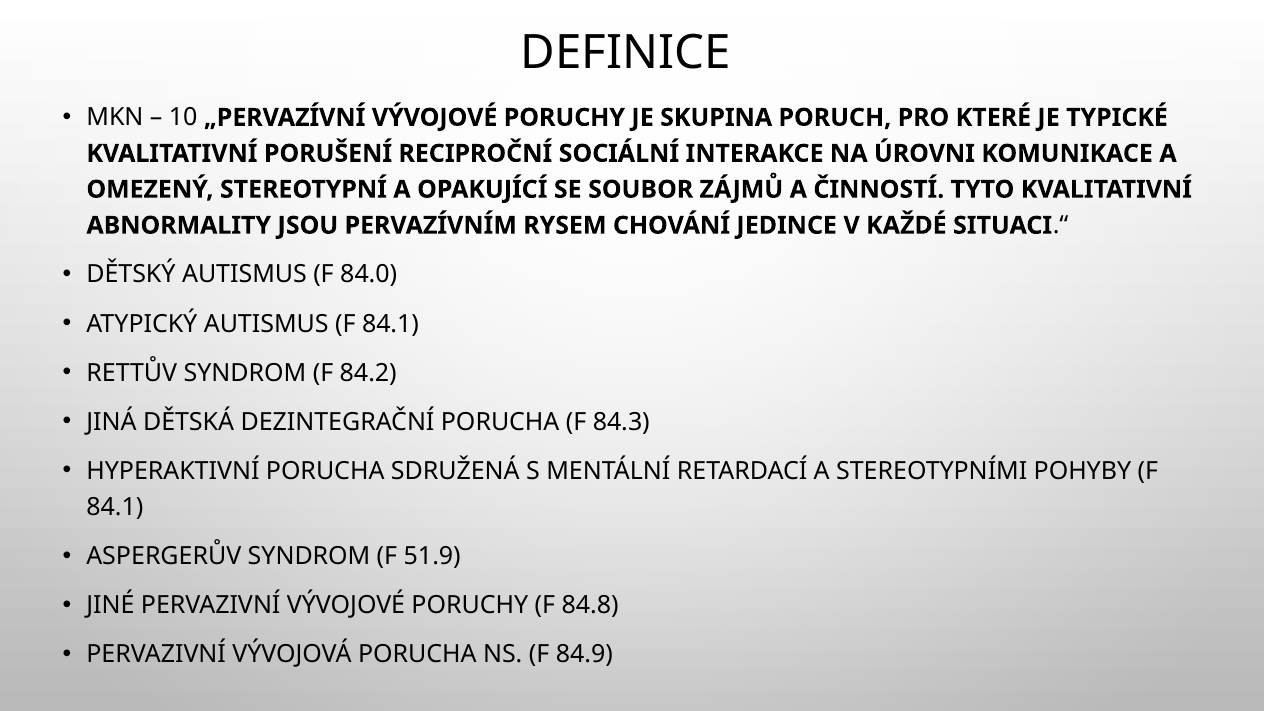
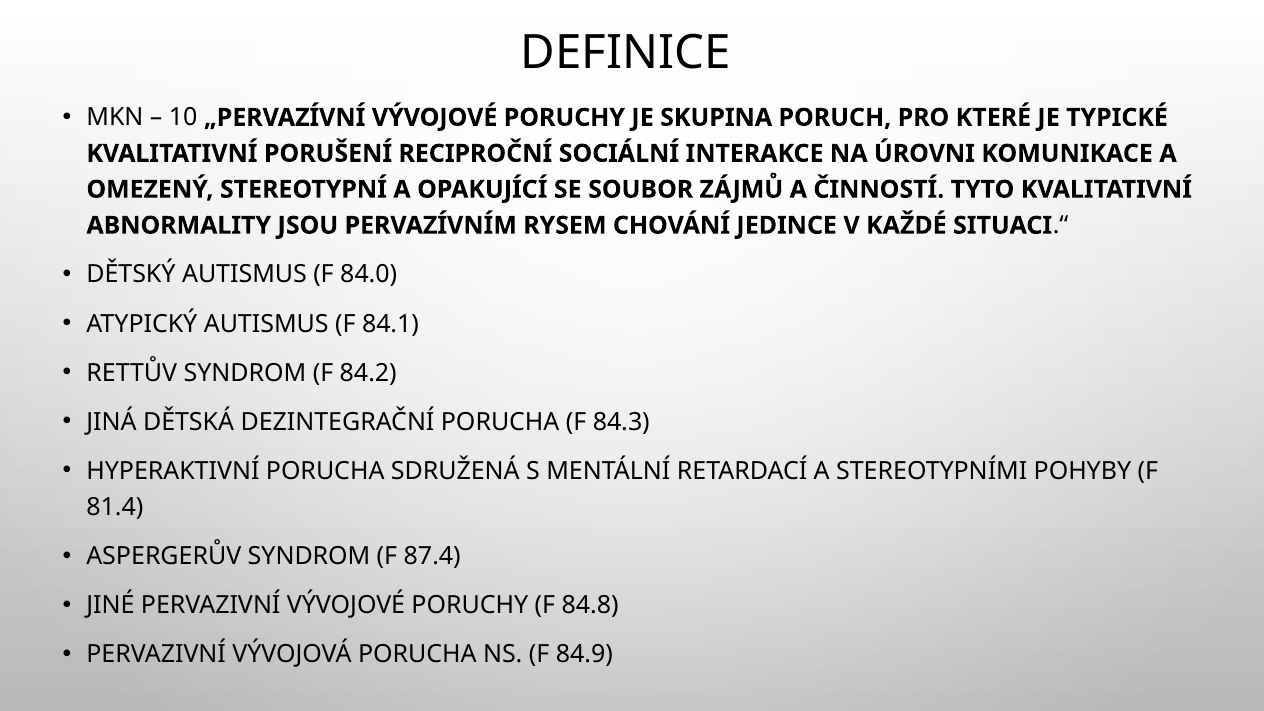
84.1 at (115, 507): 84.1 -> 81.4
51.9: 51.9 -> 87.4
